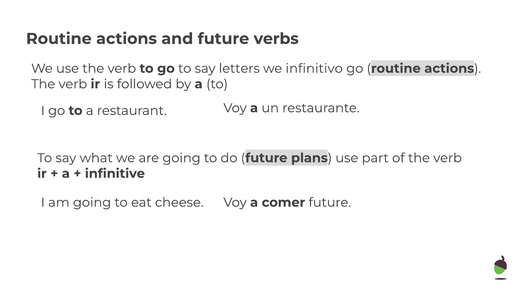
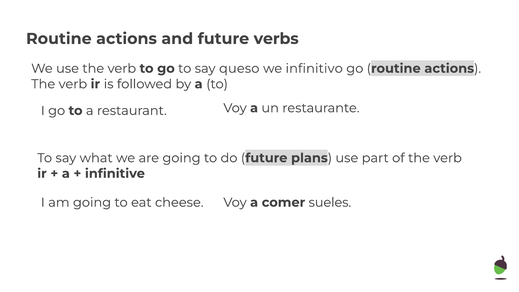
letters: letters -> queso
comer future: future -> sueles
